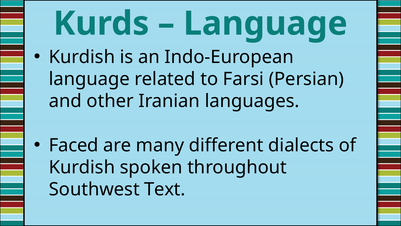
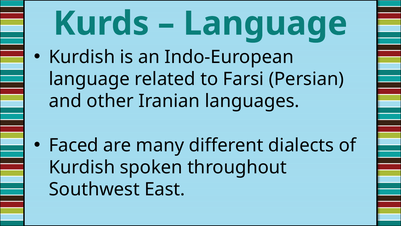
Text: Text -> East
